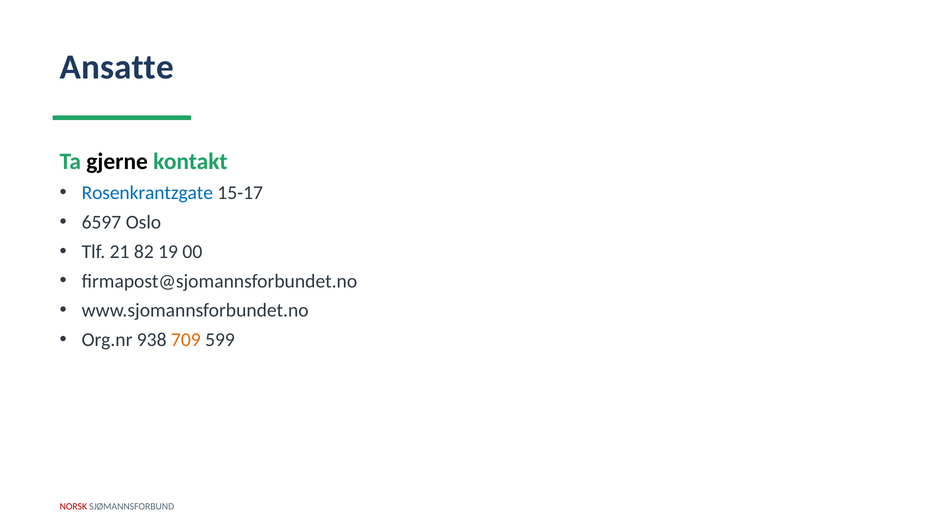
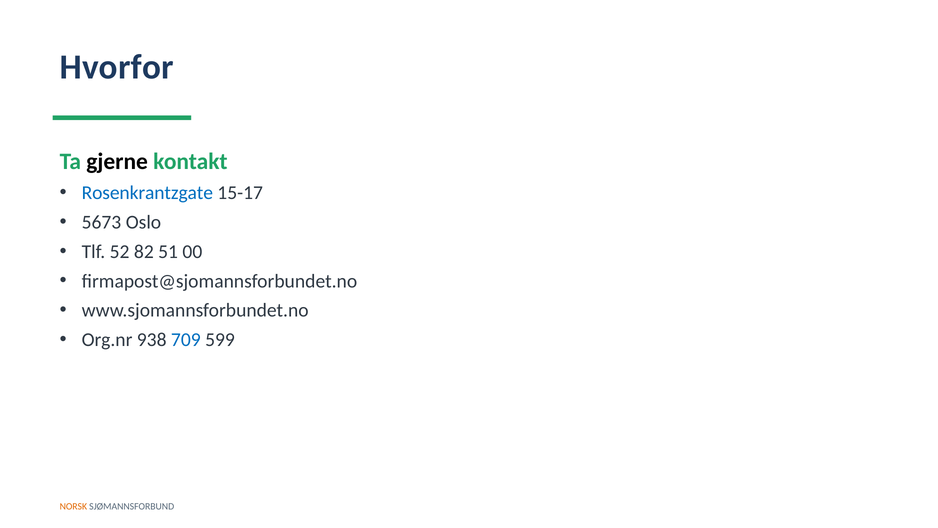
Ansatte: Ansatte -> Hvorfor
6597: 6597 -> 5673
21: 21 -> 52
19: 19 -> 51
709 colour: orange -> blue
NORSK colour: red -> orange
